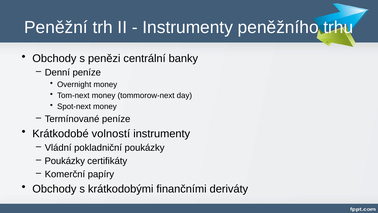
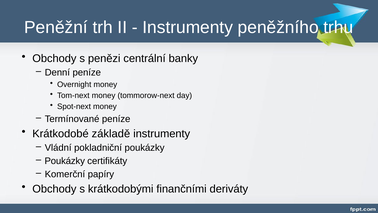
volností: volností -> základě
